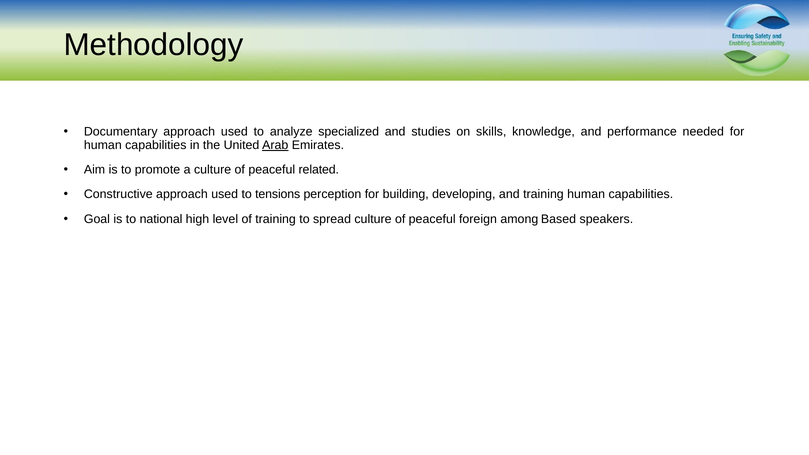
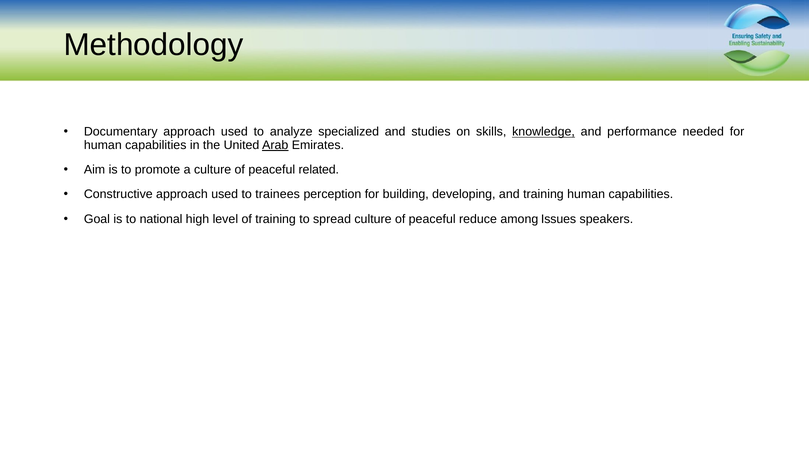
knowledge underline: none -> present
tensions: tensions -> trainees
foreign: foreign -> reduce
Based: Based -> Issues
